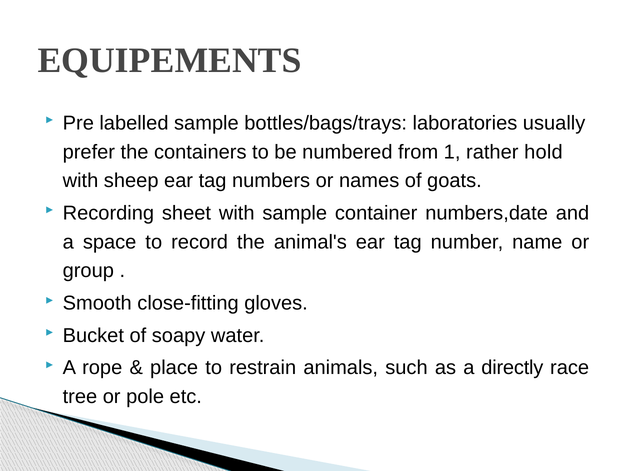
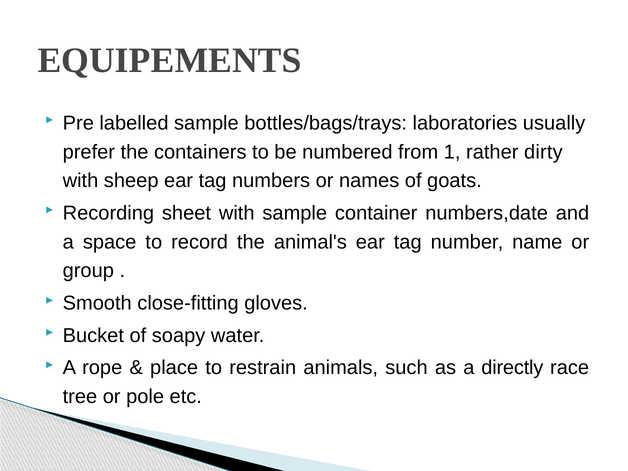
hold: hold -> dirty
